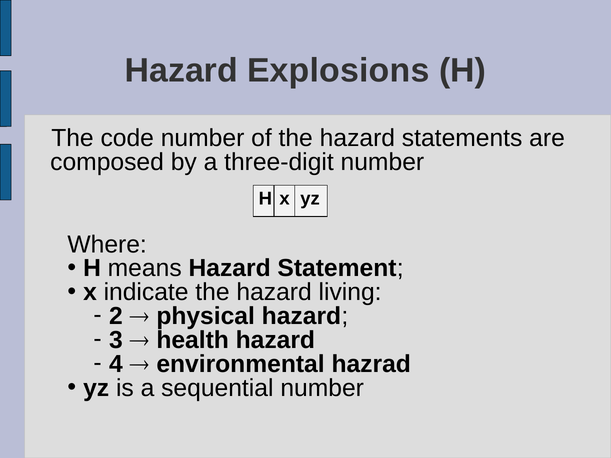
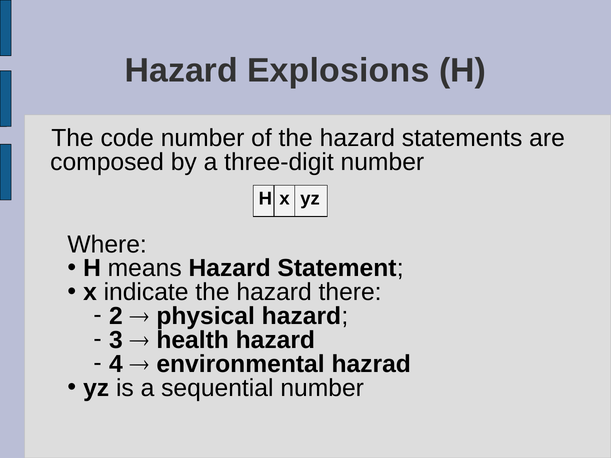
living: living -> there
